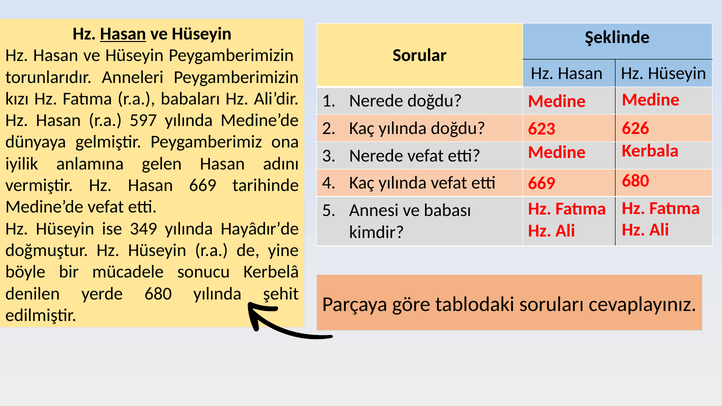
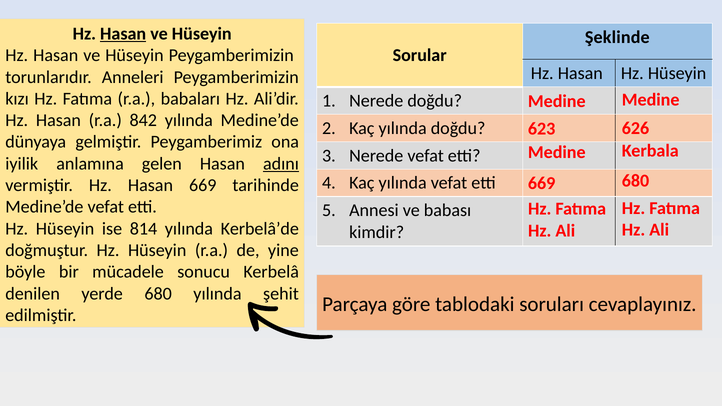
597: 597 -> 842
adını underline: none -> present
349: 349 -> 814
Hayâdır’de: Hayâdır’de -> Kerbelâ’de
